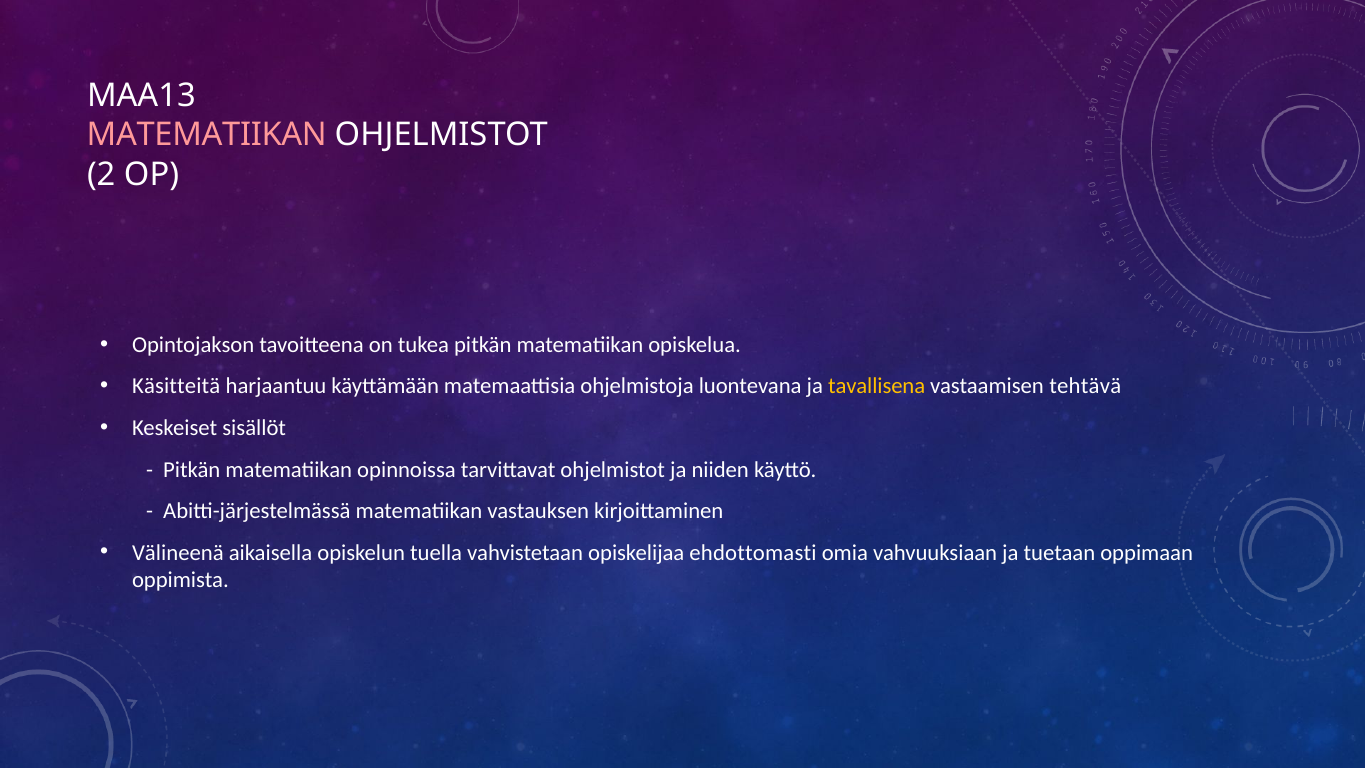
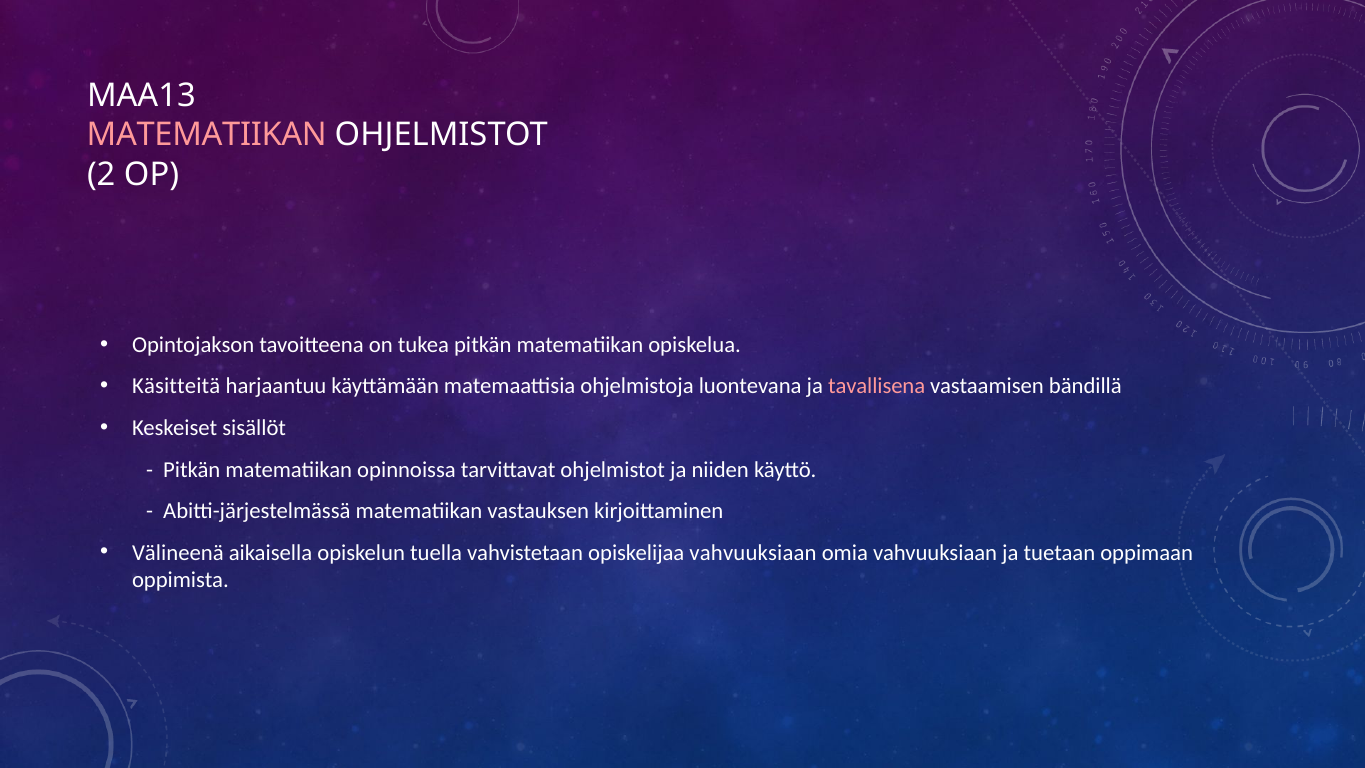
tavallisena colour: yellow -> pink
tehtävä: tehtävä -> bändillä
opiskelijaa ehdottomasti: ehdottomasti -> vahvuuksiaan
